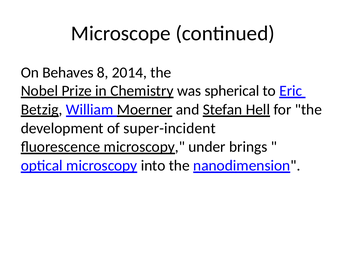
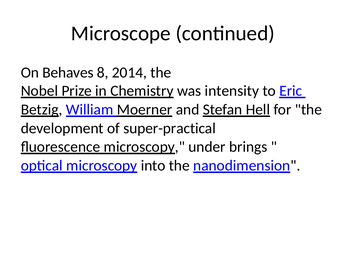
spherical: spherical -> intensity
super-incident: super-incident -> super-practical
